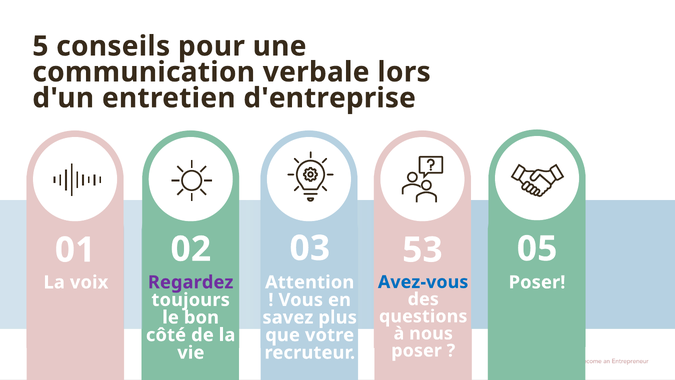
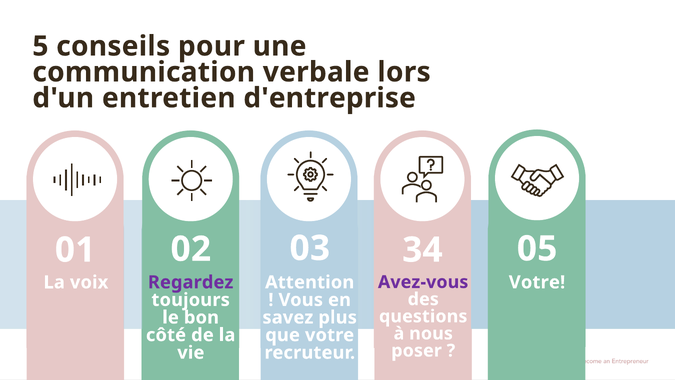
53: 53 -> 34
Avez-vous colour: blue -> purple
Poser at (537, 282): Poser -> Votre
